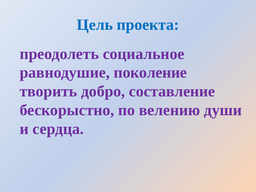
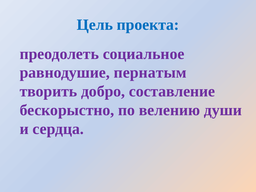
поколение: поколение -> пернатым
